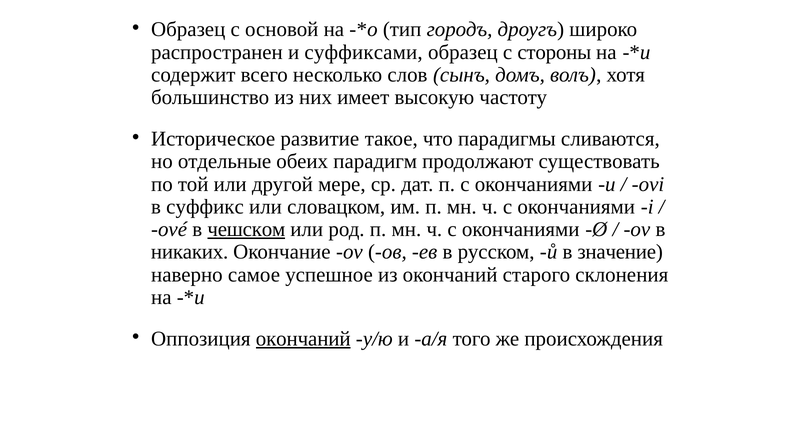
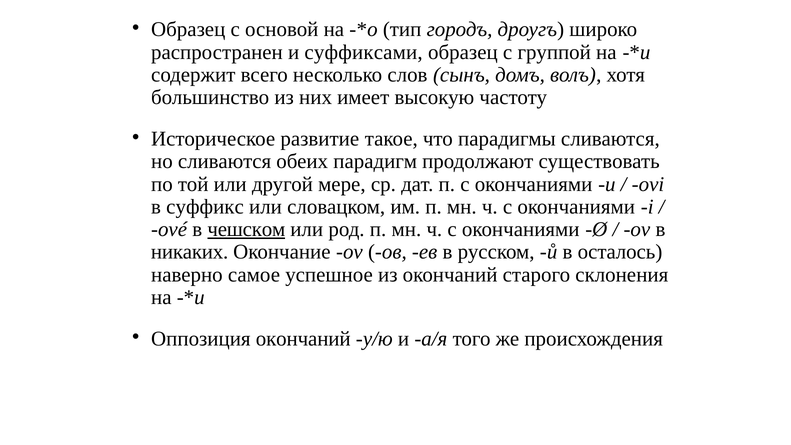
стороны: стороны -> группой
но отдельные: отдельные -> сливаются
значение: значение -> осталось
окончаний at (303, 339) underline: present -> none
